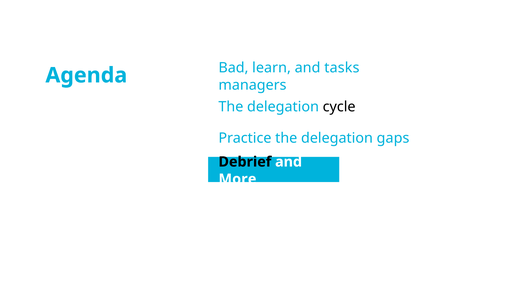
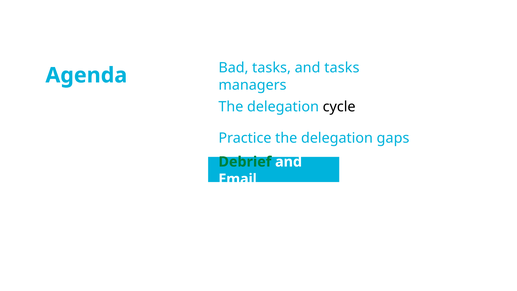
Bad learn: learn -> tasks
Debrief colour: black -> green
More: More -> Email
